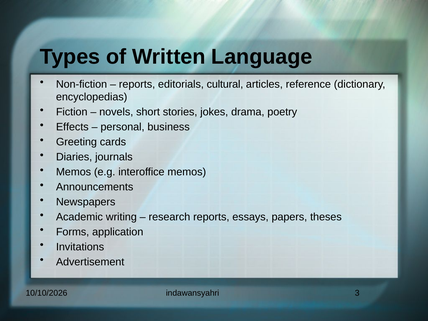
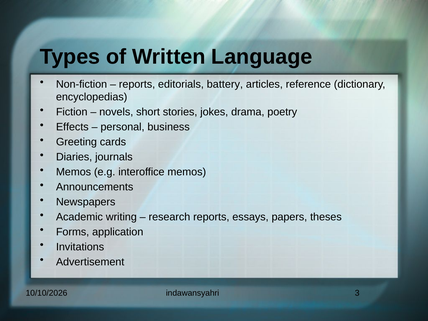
cultural: cultural -> battery
